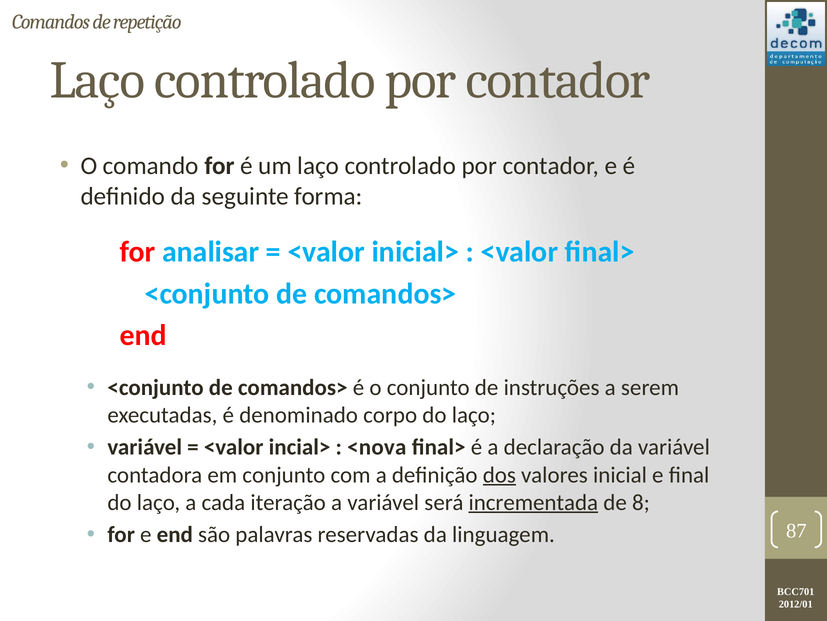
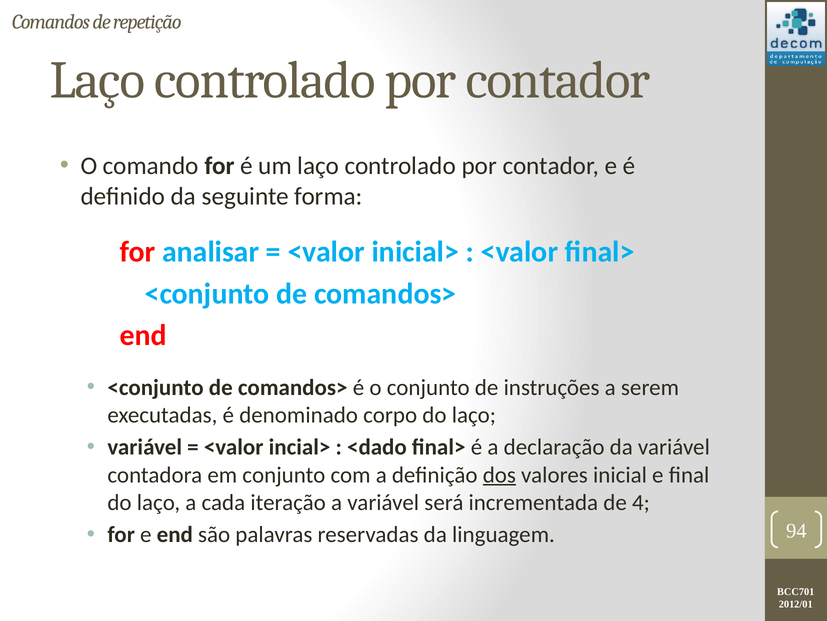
<nova: <nova -> <dado
incrementada underline: present -> none
8: 8 -> 4
87: 87 -> 94
